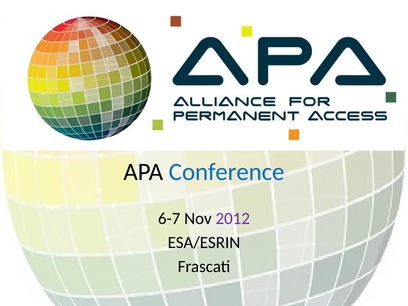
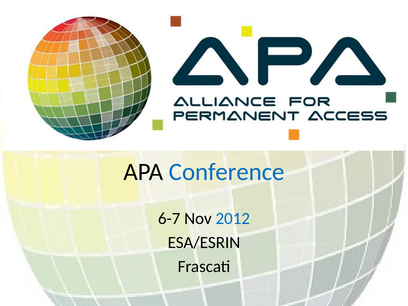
2012 colour: purple -> blue
